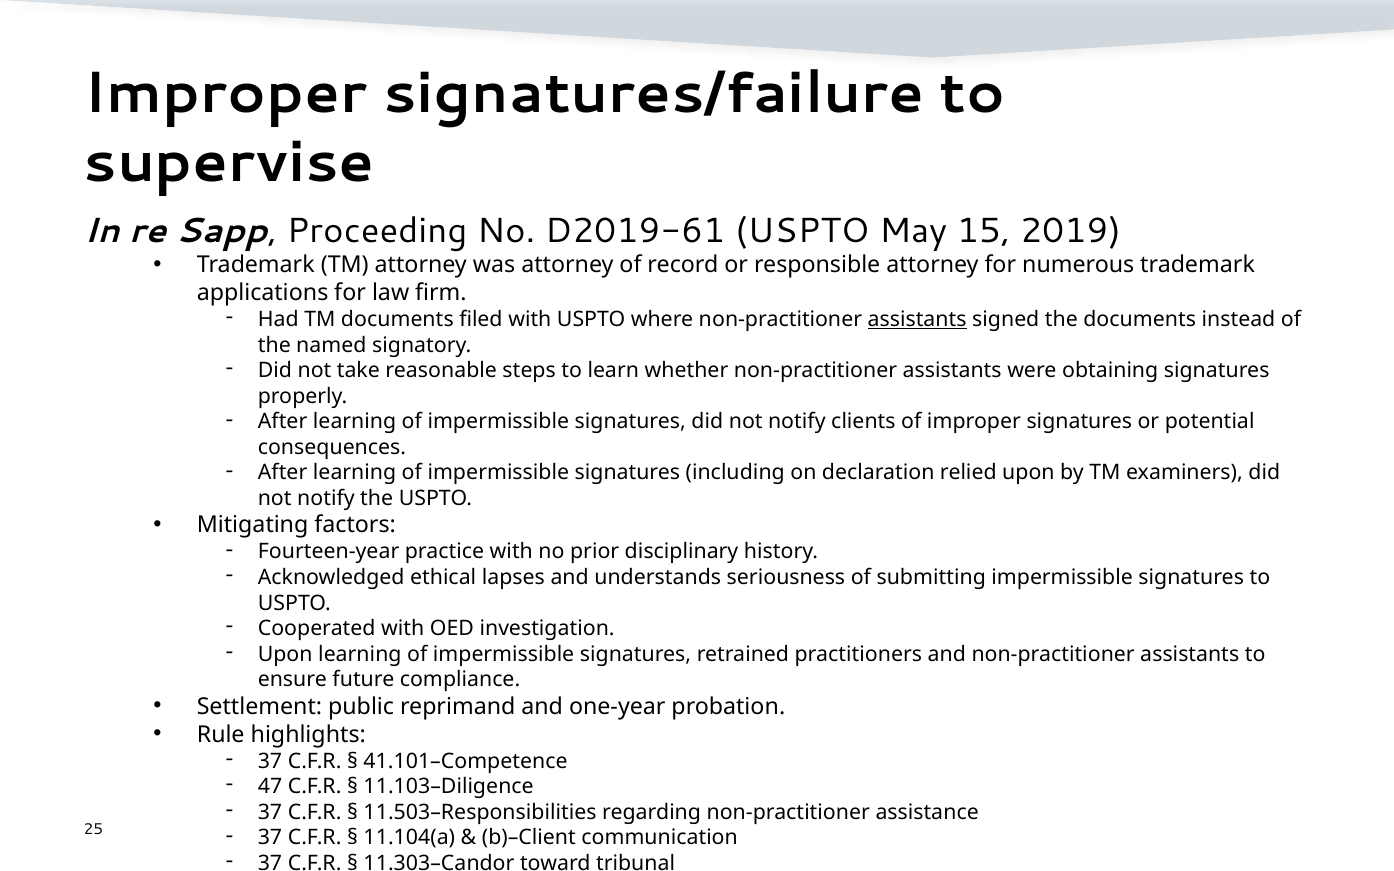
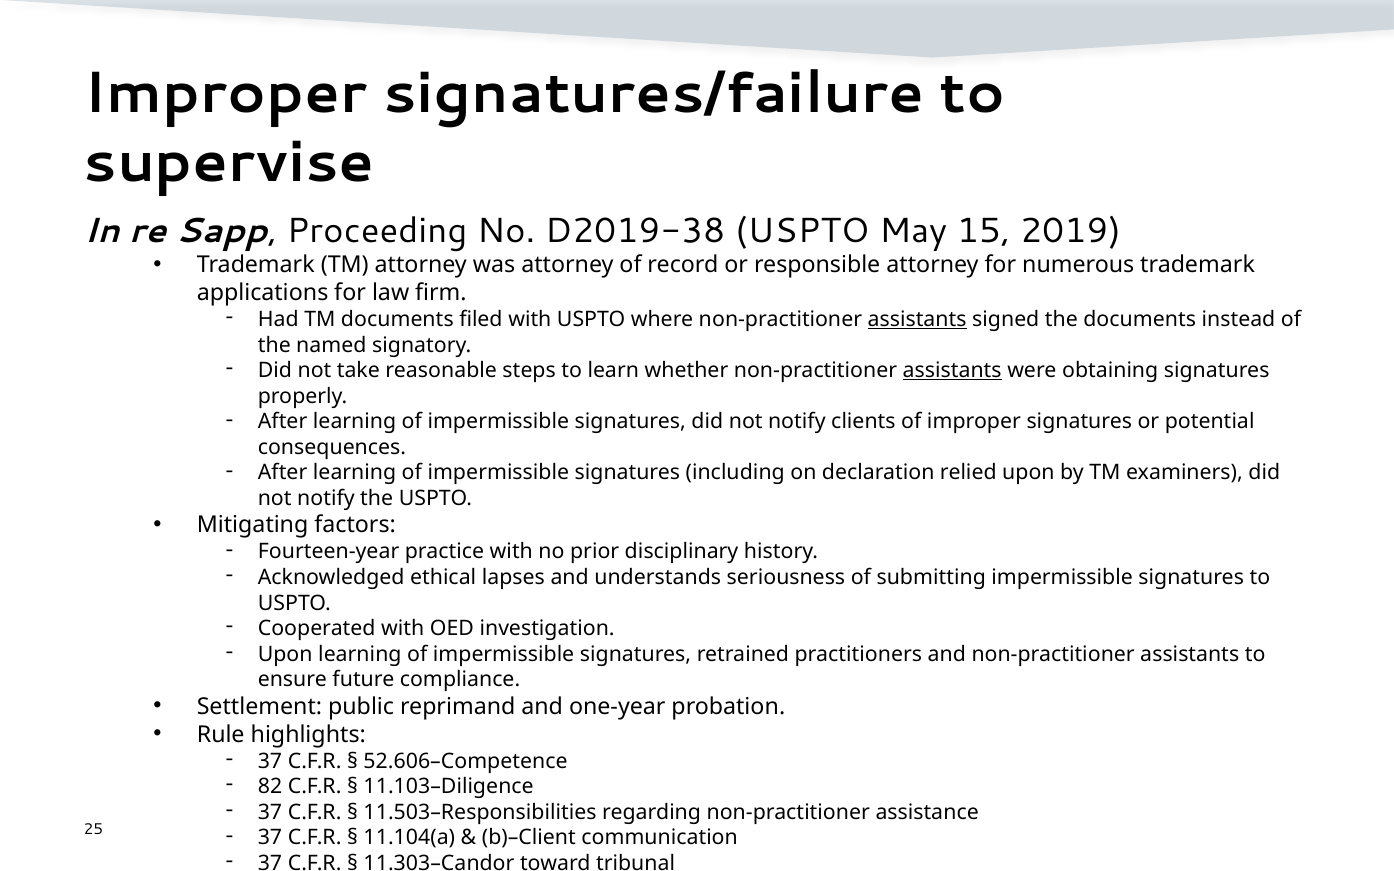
D2019-61: D2019-61 -> D2019-38
assistants at (952, 371) underline: none -> present
41.101–Competence: 41.101–Competence -> 52.606–Competence
47: 47 -> 82
